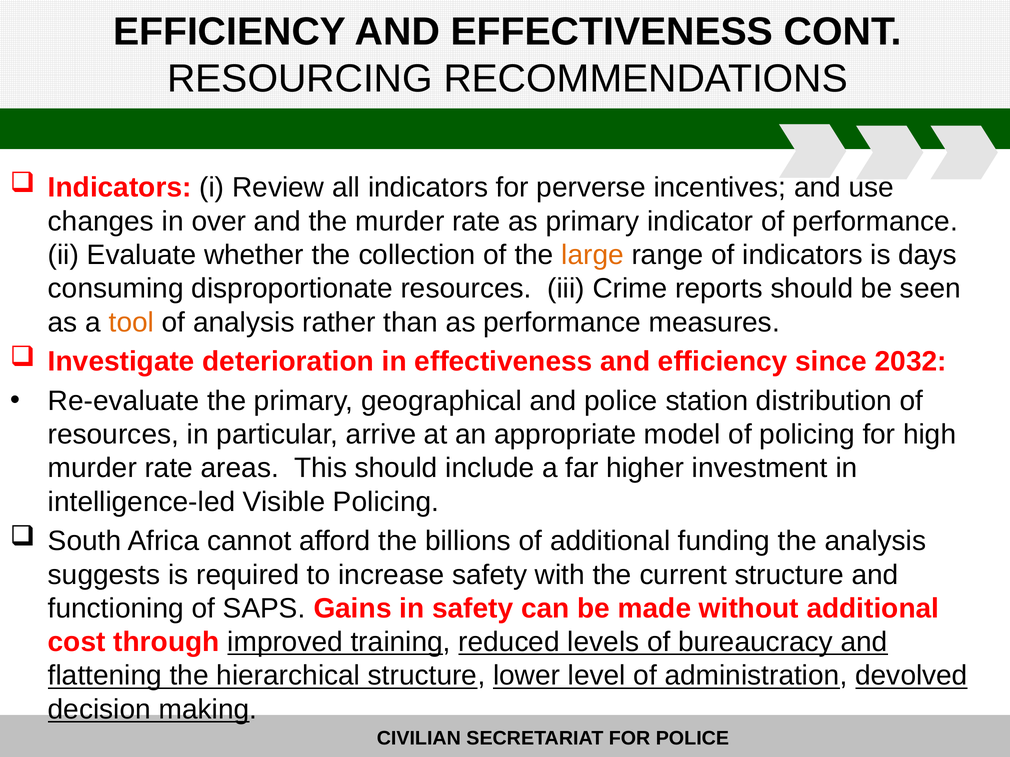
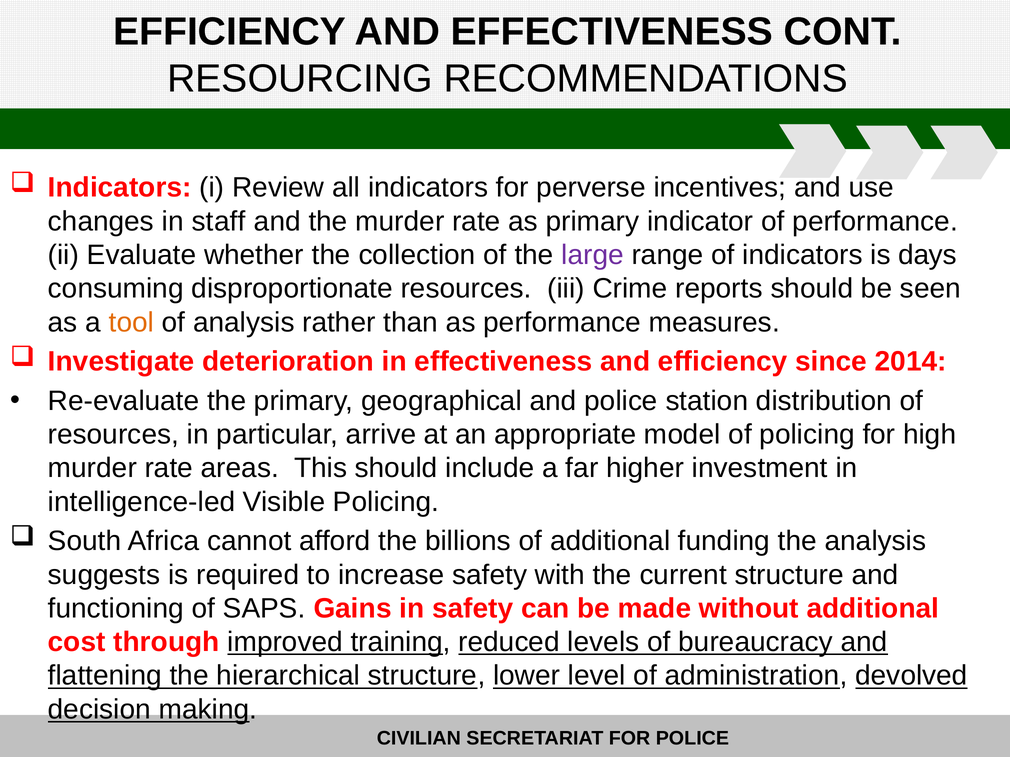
over: over -> staff
large colour: orange -> purple
2032: 2032 -> 2014
